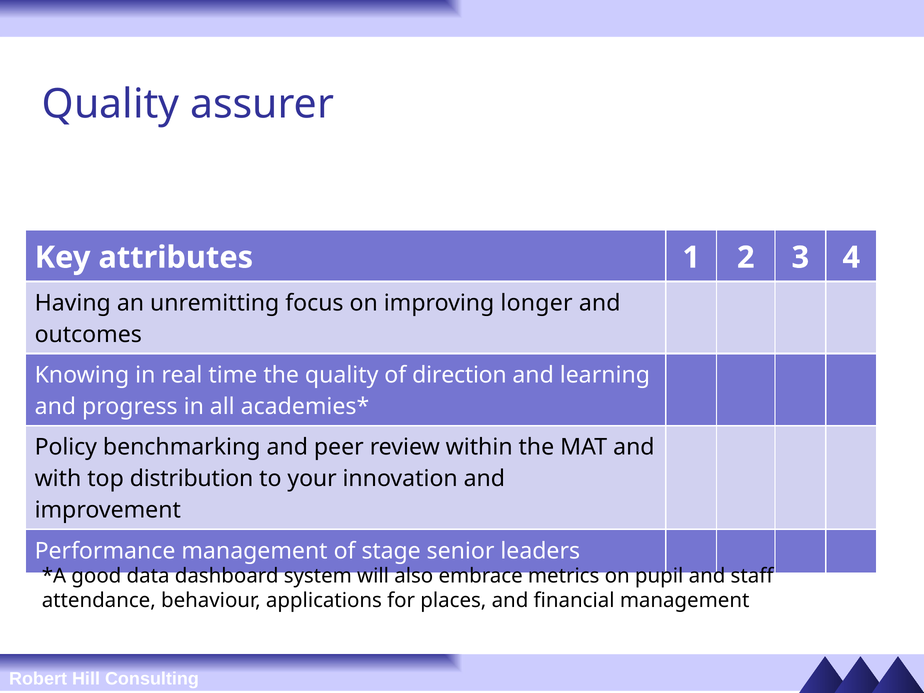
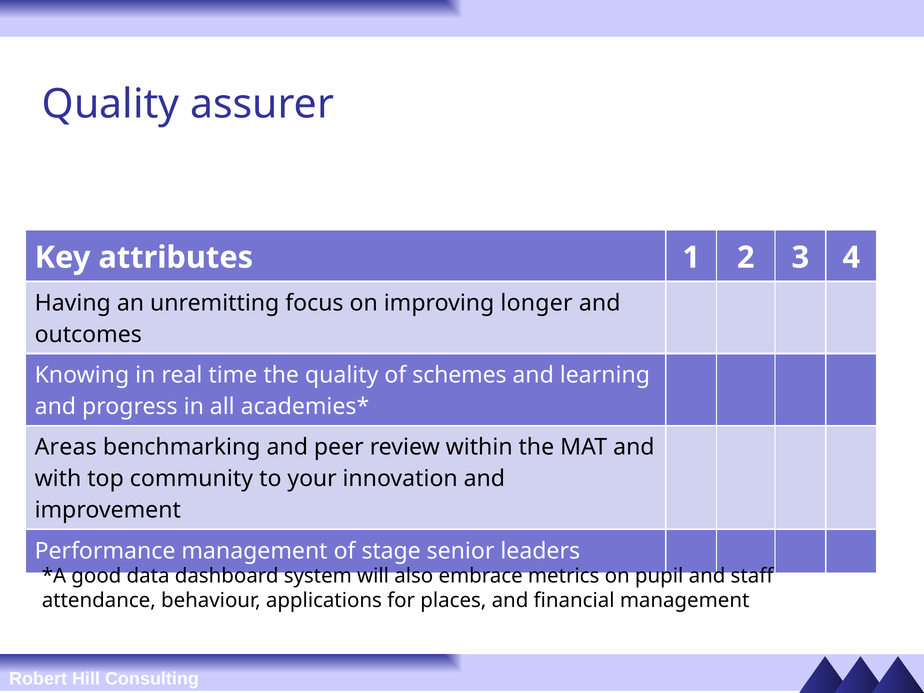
direction: direction -> schemes
Policy: Policy -> Areas
distribution: distribution -> community
